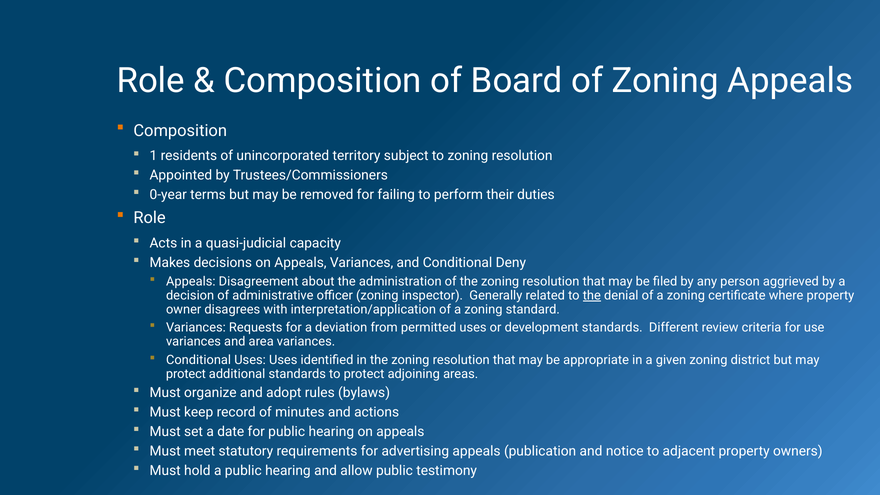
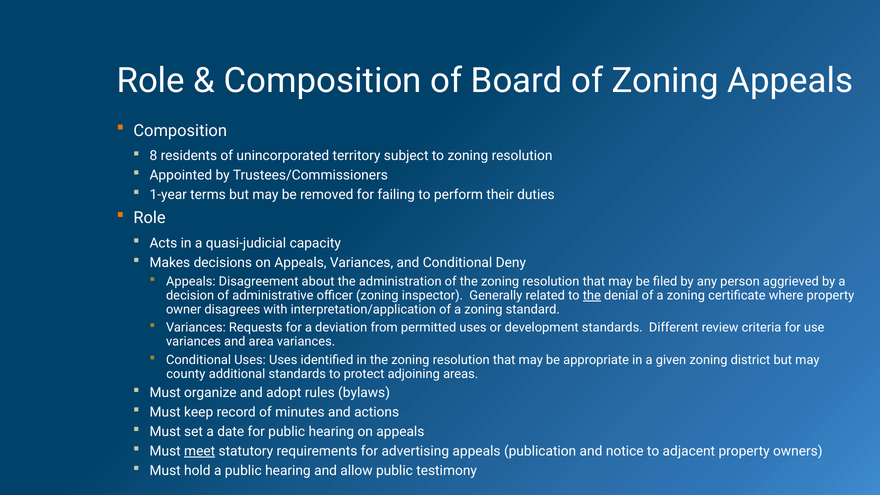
1: 1 -> 8
0-year: 0-year -> 1-year
protect at (186, 374): protect -> county
meet underline: none -> present
